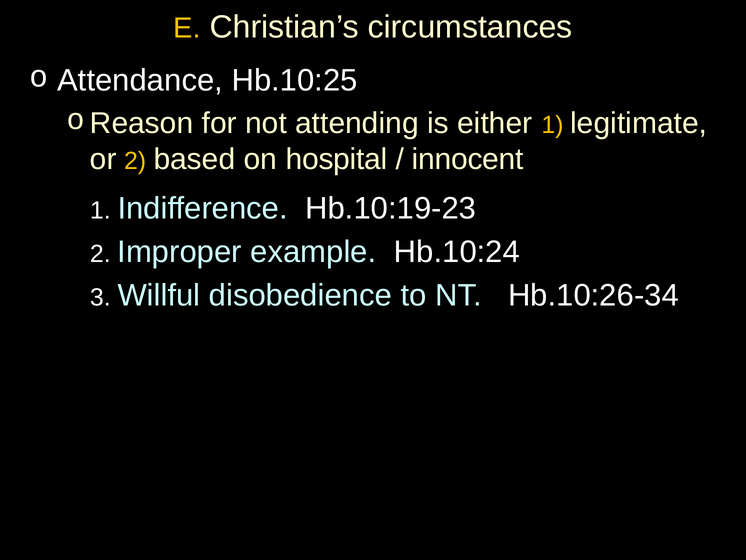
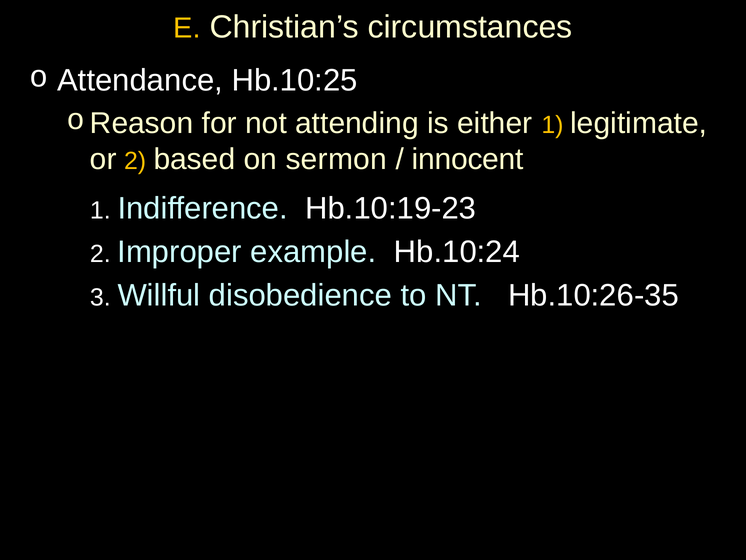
hospital: hospital -> sermon
Hb.10:26-34: Hb.10:26-34 -> Hb.10:26-35
